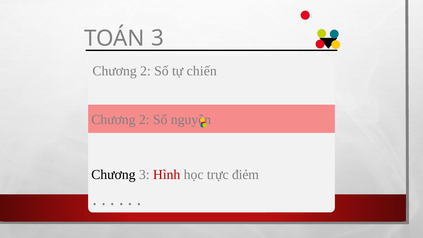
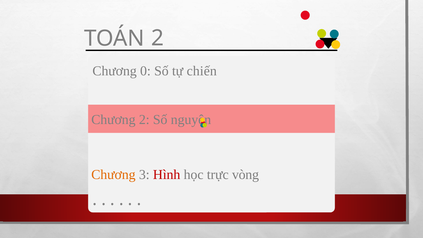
TOÁN 3: 3 -> 2
2 at (145, 71): 2 -> 0
Chương at (113, 175) colour: black -> orange
điẻm: điẻm -> vòng
